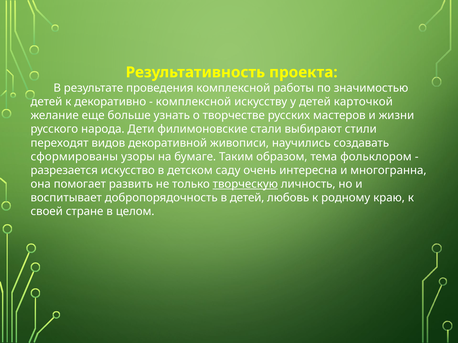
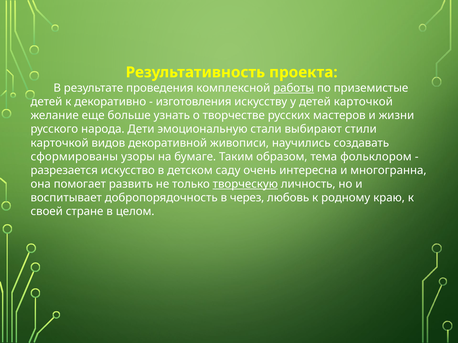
работы underline: none -> present
значимостью: значимостью -> приземистые
комплексной at (193, 102): комплексной -> изготовления
филимоновские: филимоновские -> эмоциональную
переходят at (60, 143): переходят -> карточкой
в детей: детей -> через
